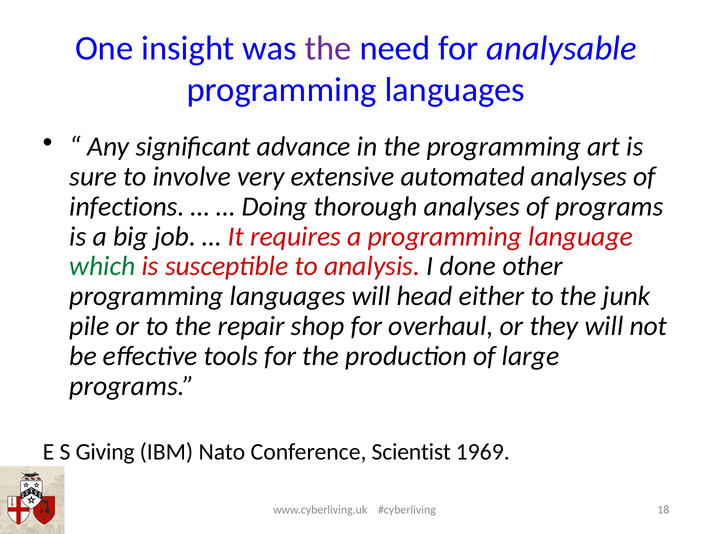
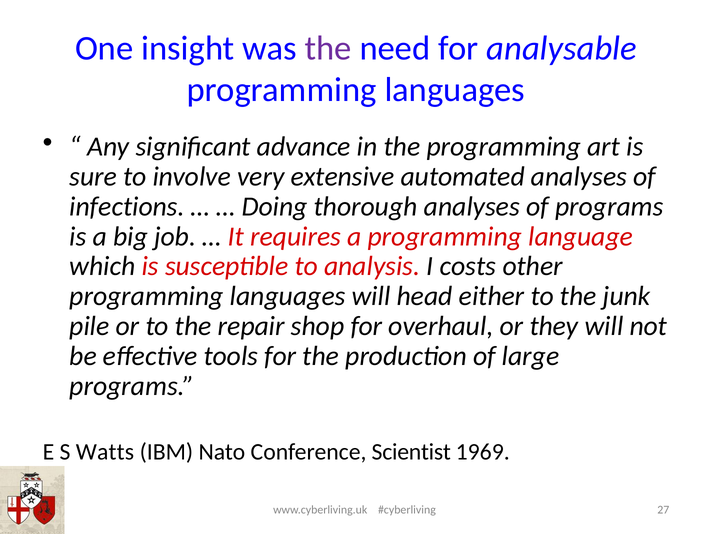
which colour: green -> black
done: done -> costs
Giving: Giving -> Watts
18: 18 -> 27
